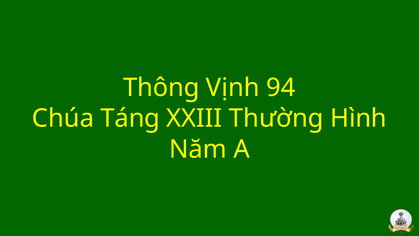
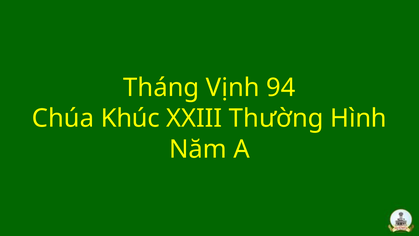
Thông: Thông -> Tháng
Táng: Táng -> Khúc
